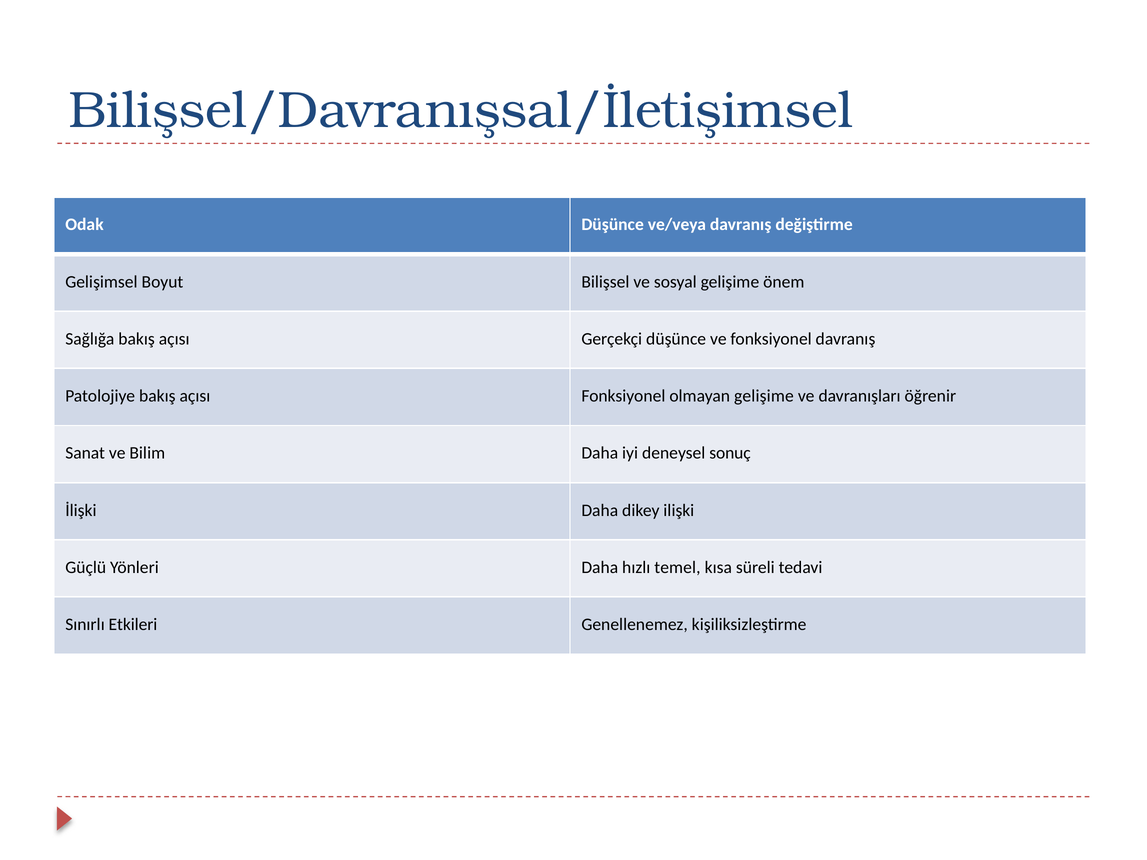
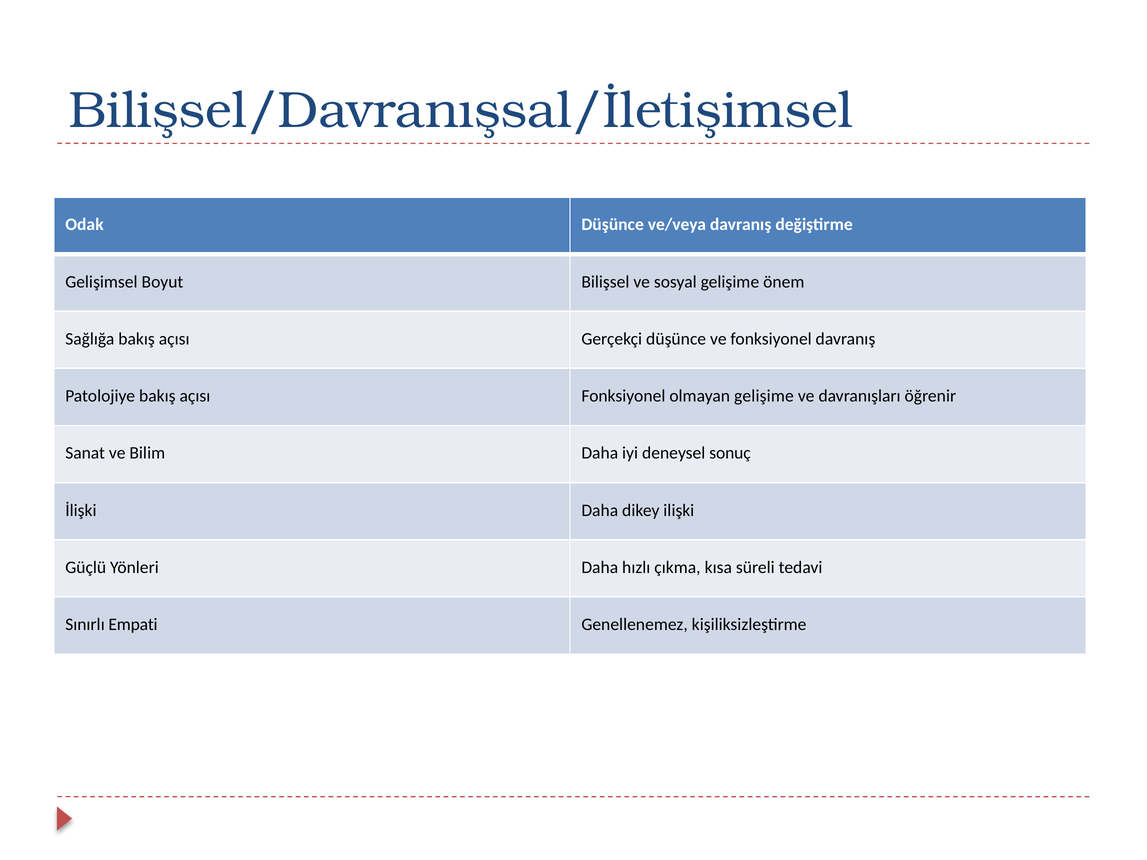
temel: temel -> çıkma
Etkileri: Etkileri -> Empati
